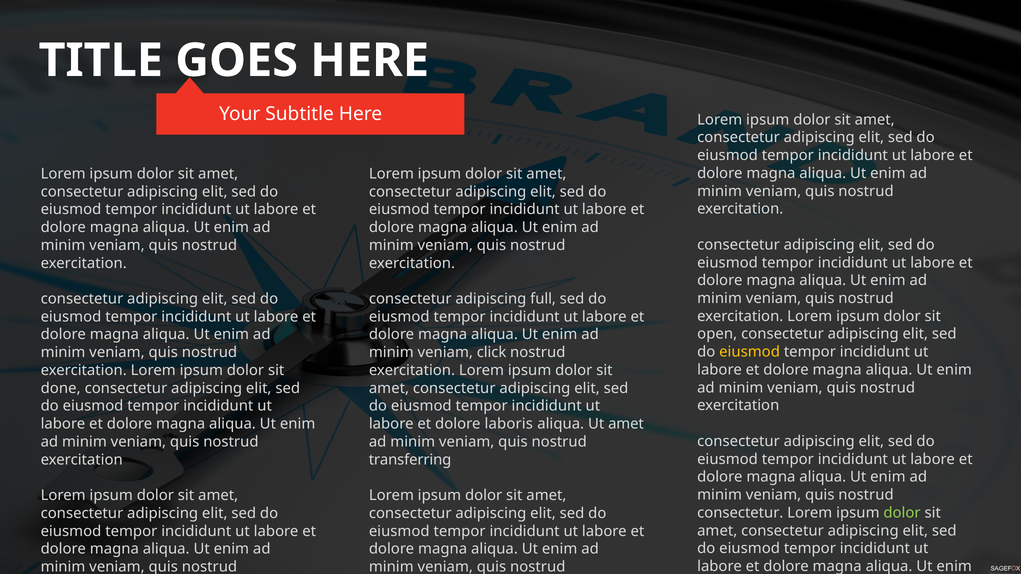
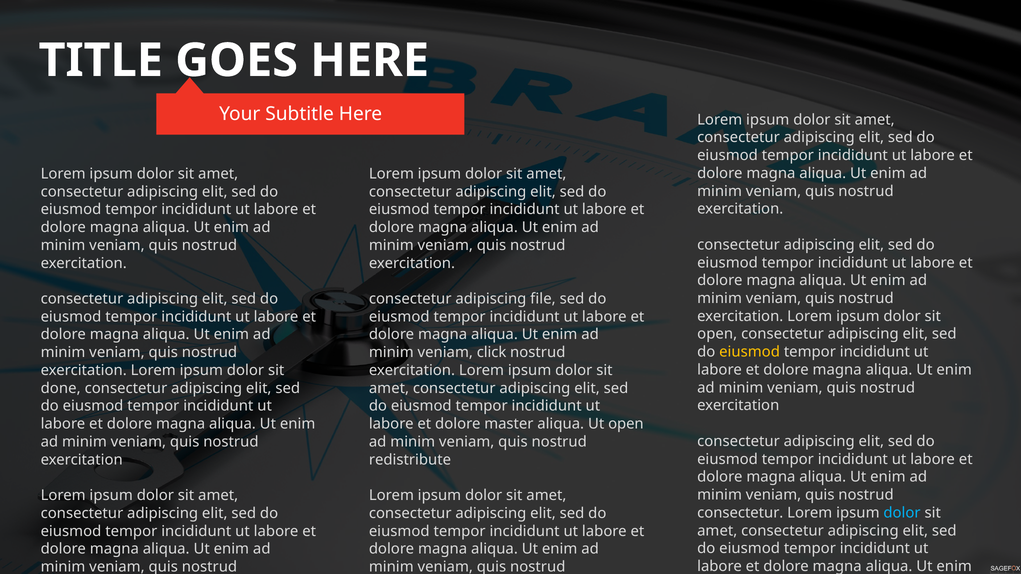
full: full -> file
laboris: laboris -> master
Ut amet: amet -> open
transferring: transferring -> redistribute
dolor at (902, 513) colour: light green -> light blue
